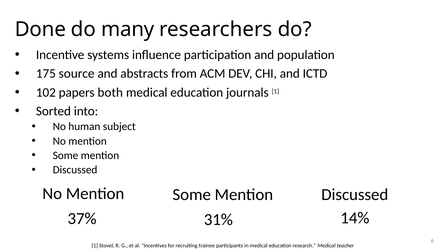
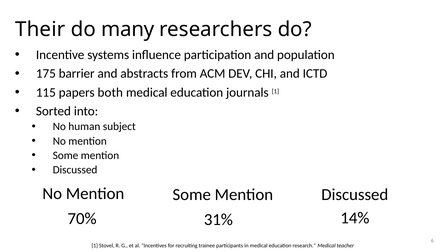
Done: Done -> Their
source: source -> barrier
102: 102 -> 115
37%: 37% -> 70%
